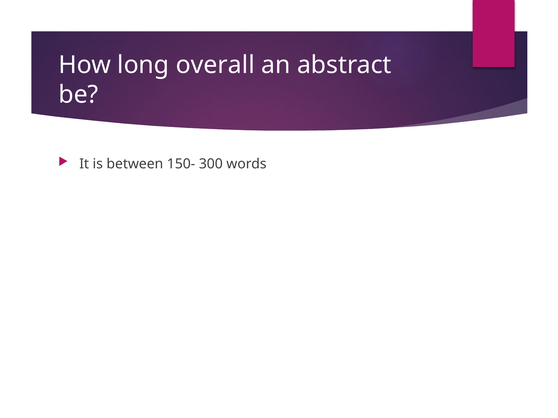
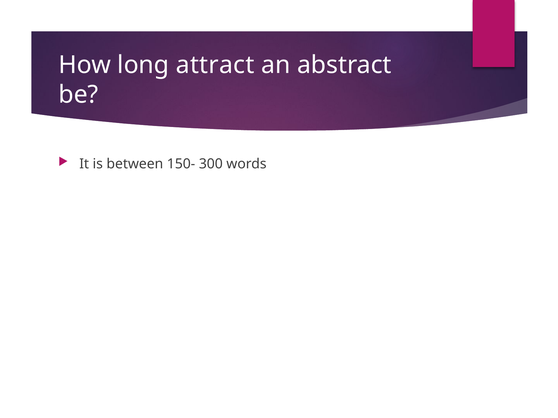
overall: overall -> attract
